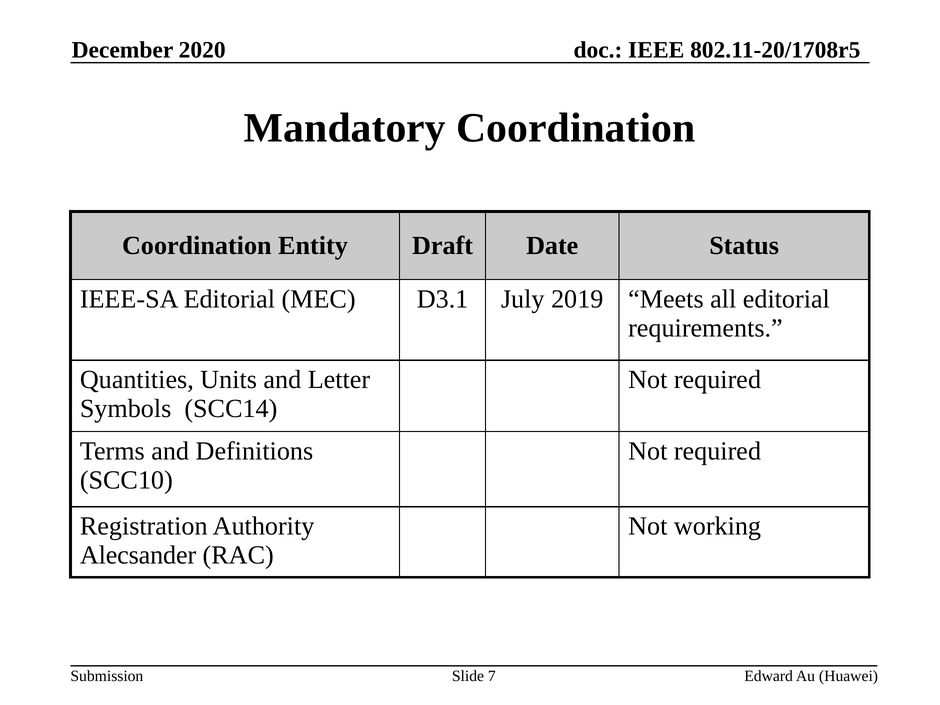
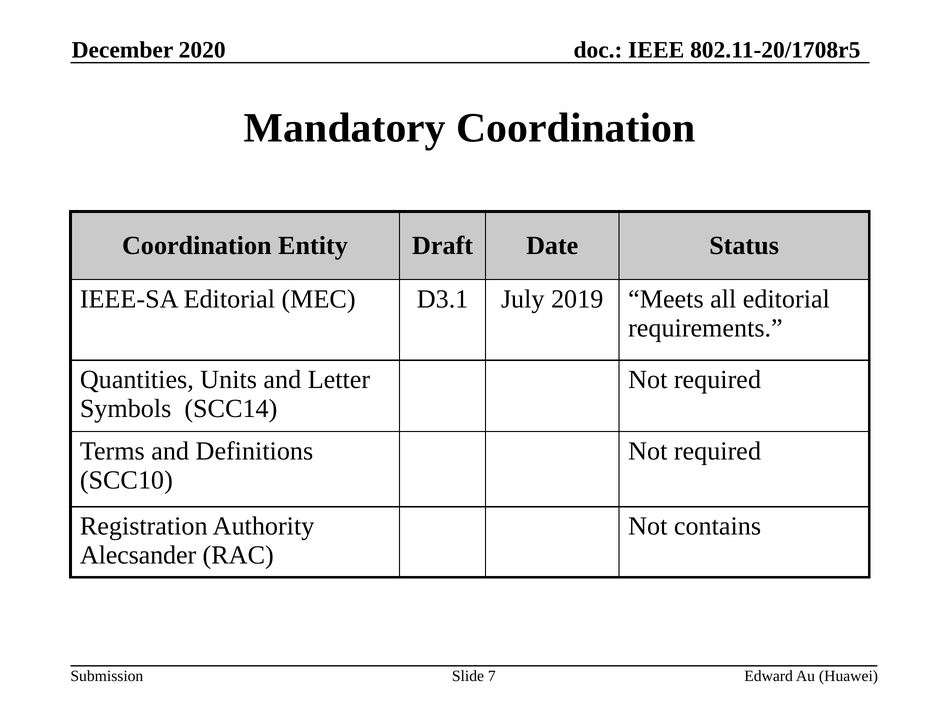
working: working -> contains
